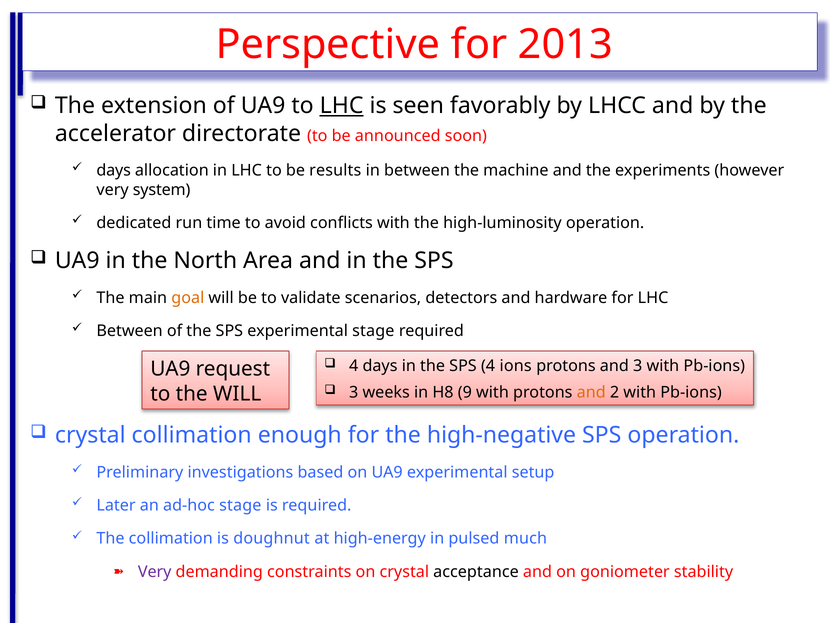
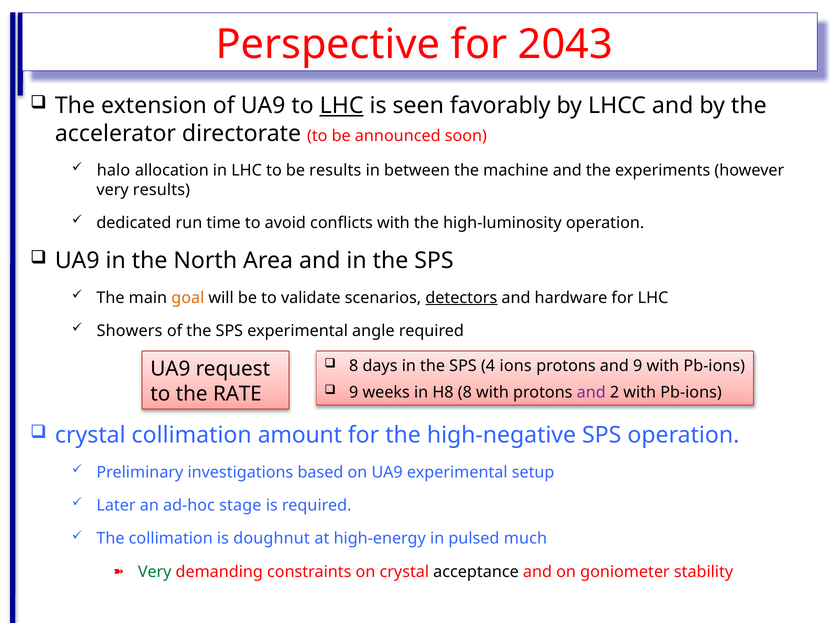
2013: 2013 -> 2043
days at (114, 170): days -> halo
very system: system -> results
detectors underline: none -> present
Between at (130, 331): Between -> Showers
experimental stage: stage -> angle
4 at (354, 366): 4 -> 8
and 3: 3 -> 9
3 at (354, 392): 3 -> 9
H8 9: 9 -> 8
and at (591, 392) colour: orange -> purple
the WILL: WILL -> RATE
enough: enough -> amount
Very at (155, 571) colour: purple -> green
